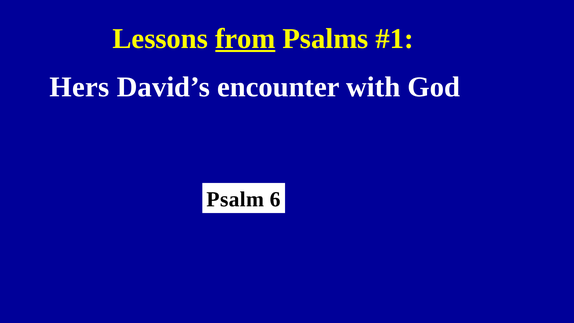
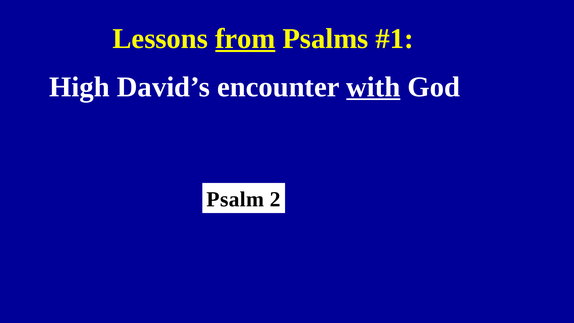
Hers: Hers -> High
with underline: none -> present
6: 6 -> 2
